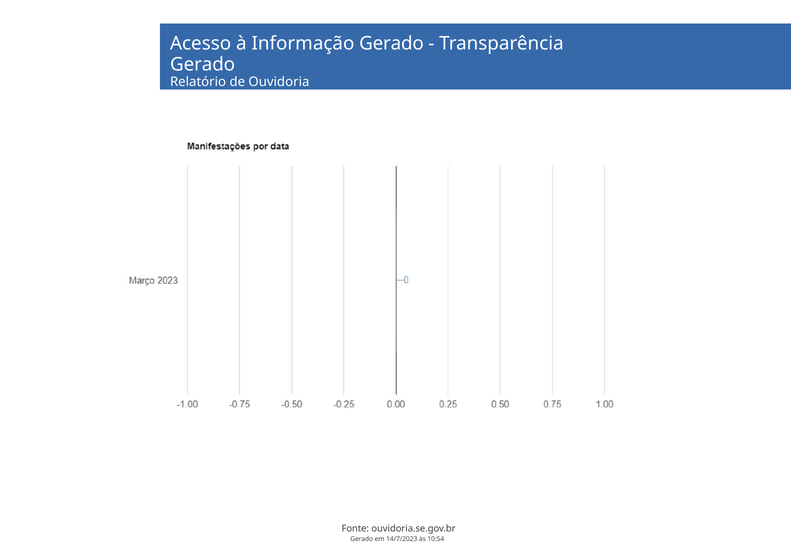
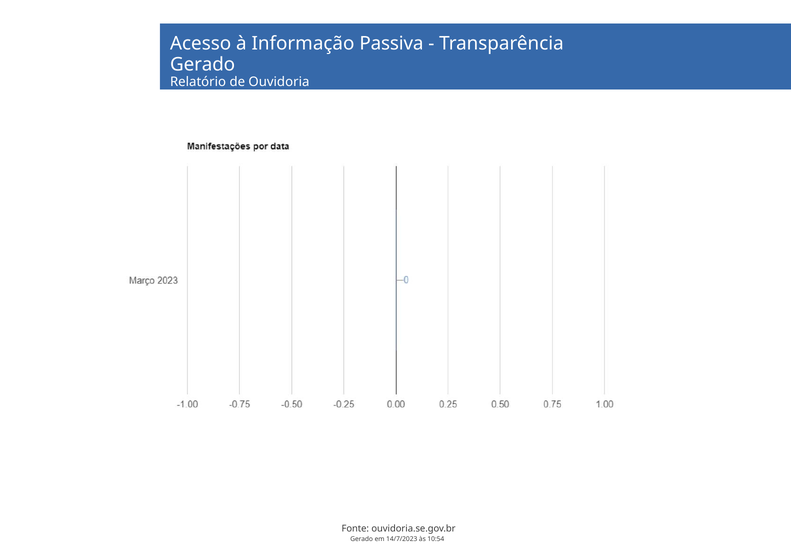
Informação Gerado: Gerado -> Passiva
